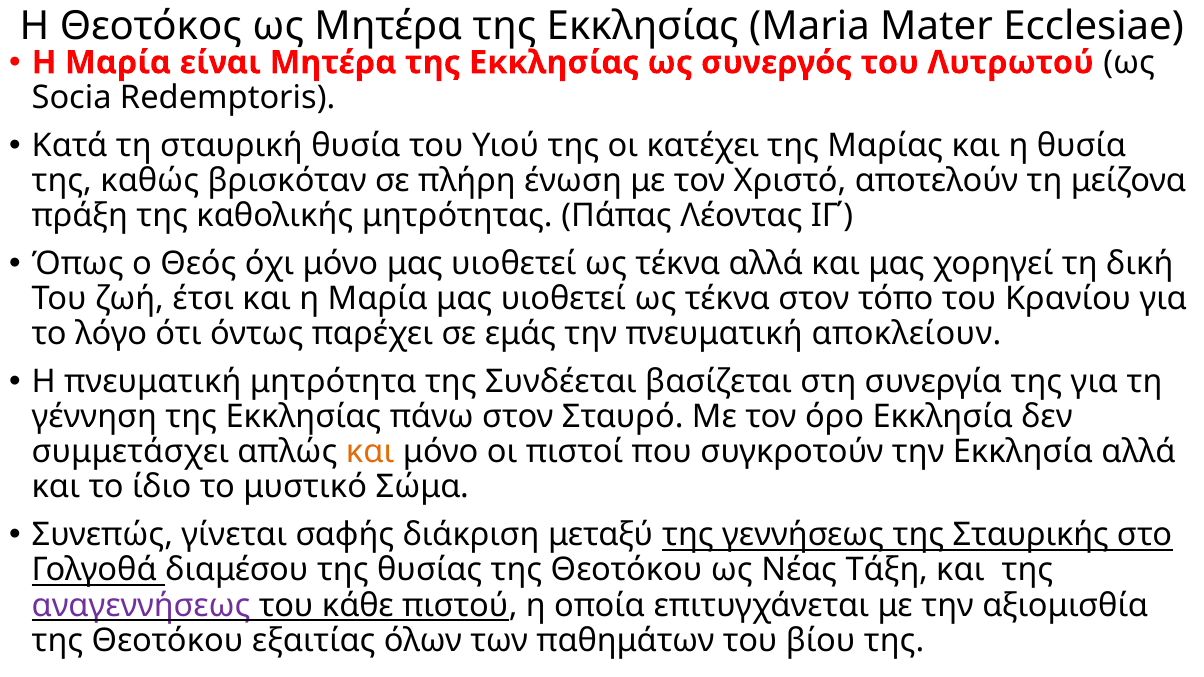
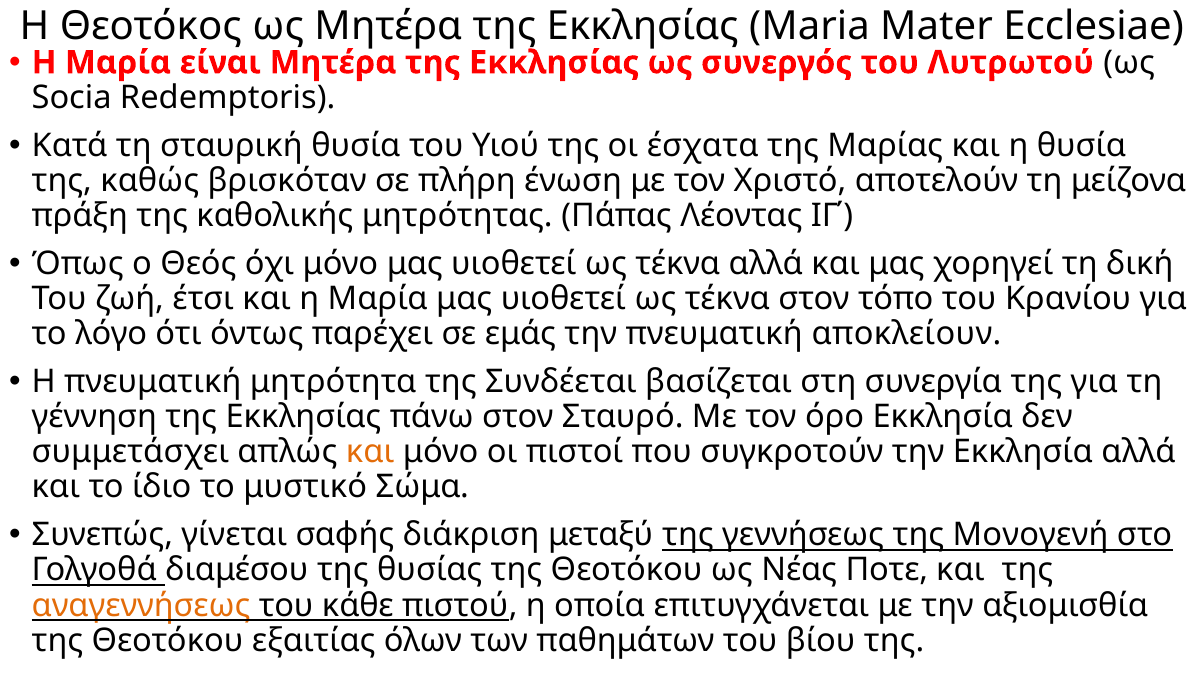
κατέχει: κατέχει -> έσχατα
Σταυρικής: Σταυρικής -> Μονογενή
Τάξη: Τάξη -> Ποτε
αναγεννήσεως colour: purple -> orange
